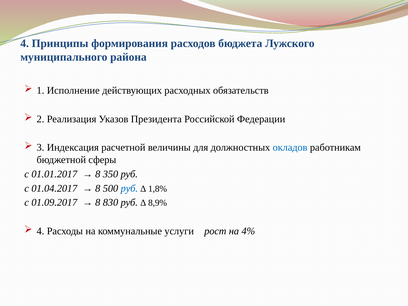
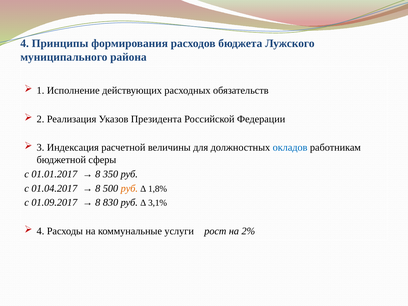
руб at (129, 188) colour: blue -> orange
8,9%: 8,9% -> 3,1%
4%: 4% -> 2%
